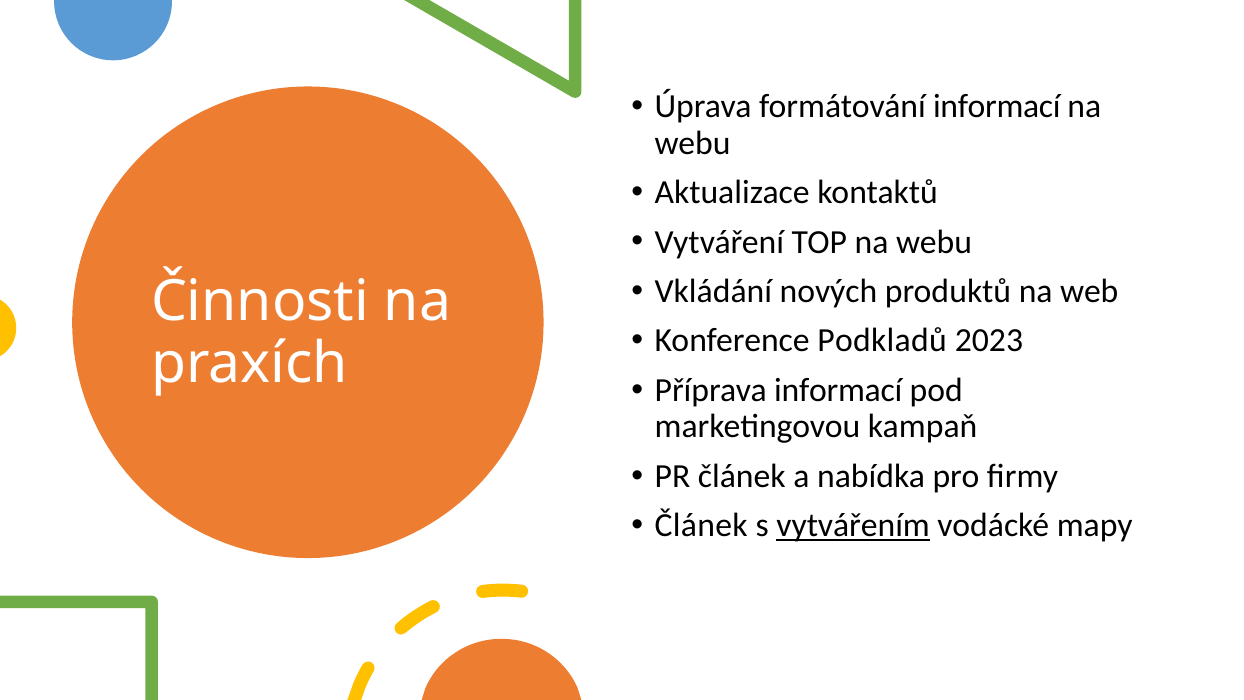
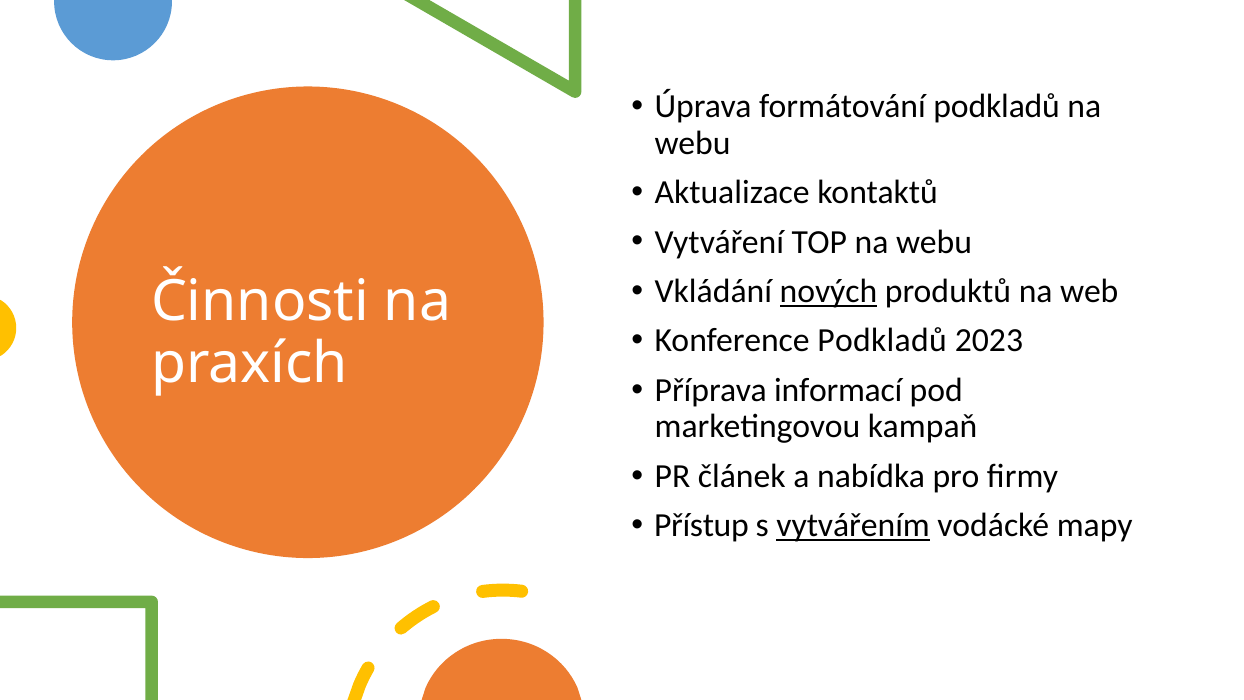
formátování informací: informací -> podkladů
nových underline: none -> present
Článek at (701, 526): Článek -> Přístup
